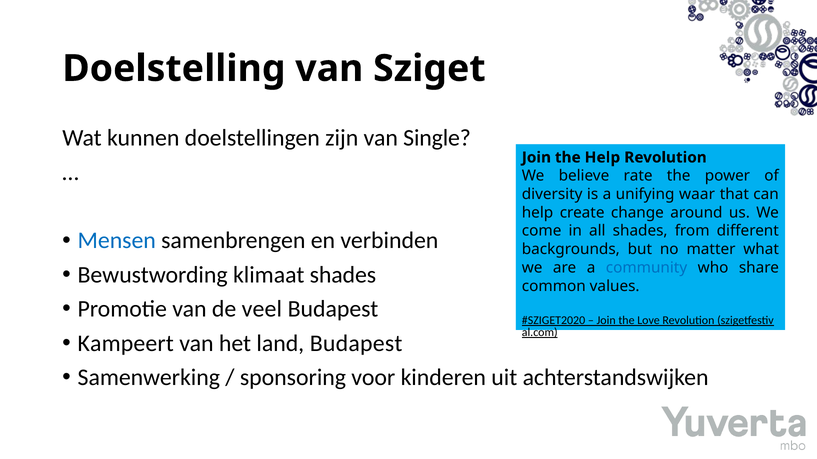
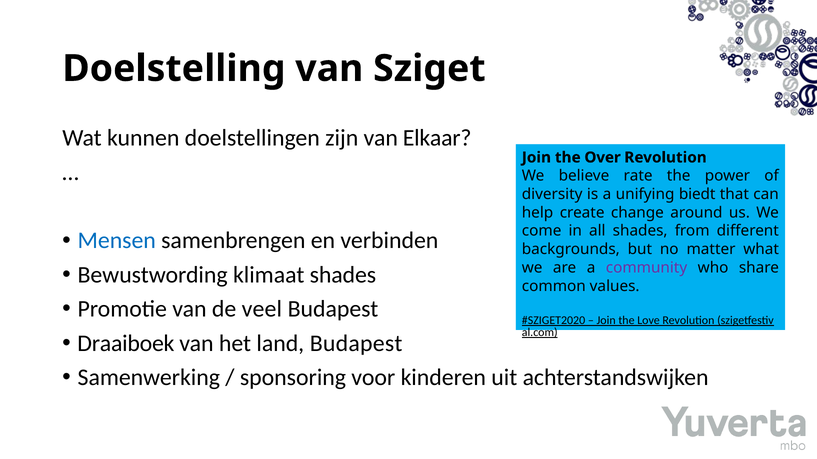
Single: Single -> Elkaar
the Help: Help -> Over
waar: waar -> biedt
community colour: blue -> purple
Kampeert: Kampeert -> Draaiboek
